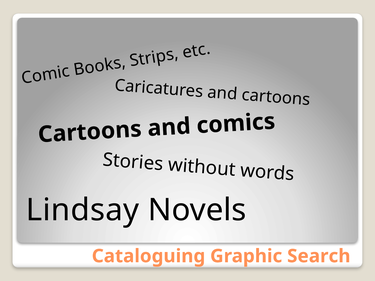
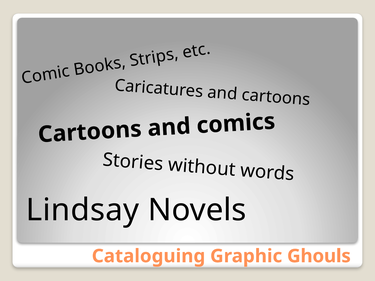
Search: Search -> Ghouls
